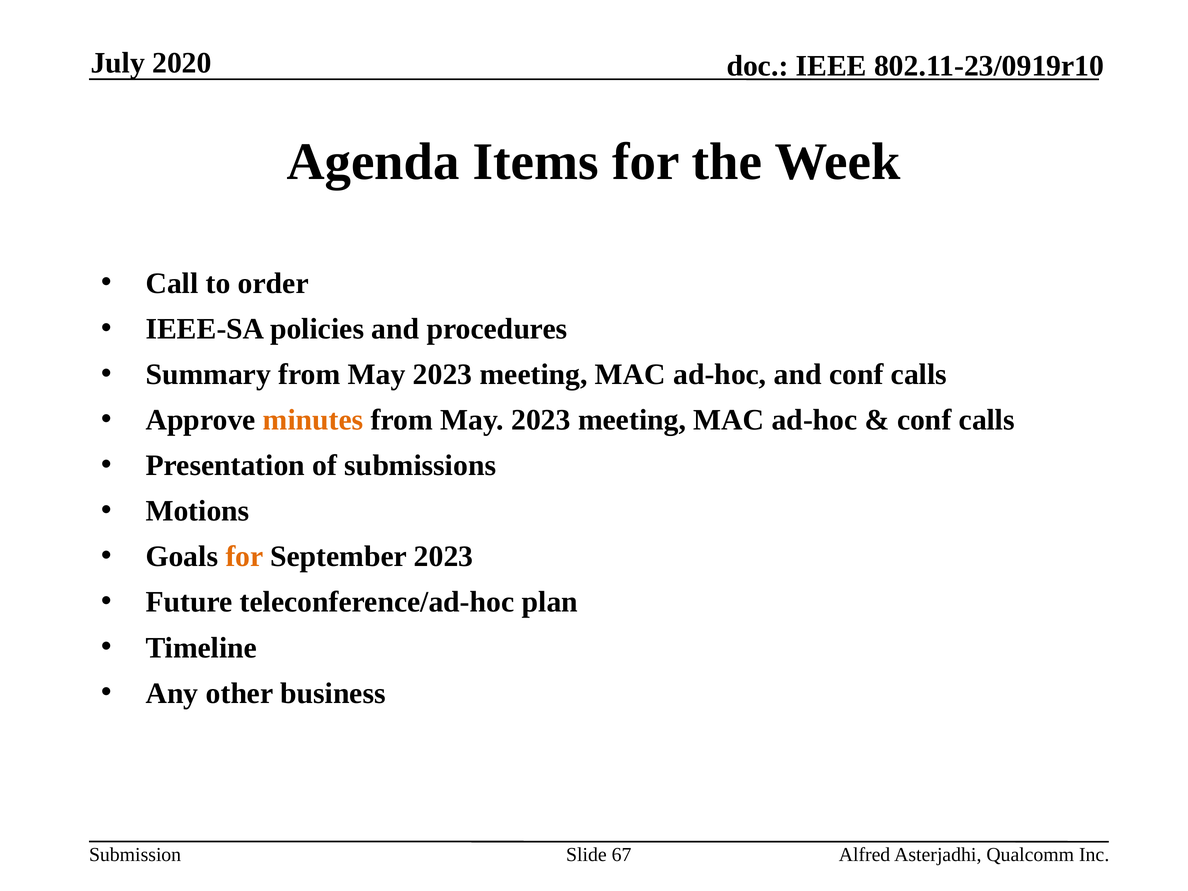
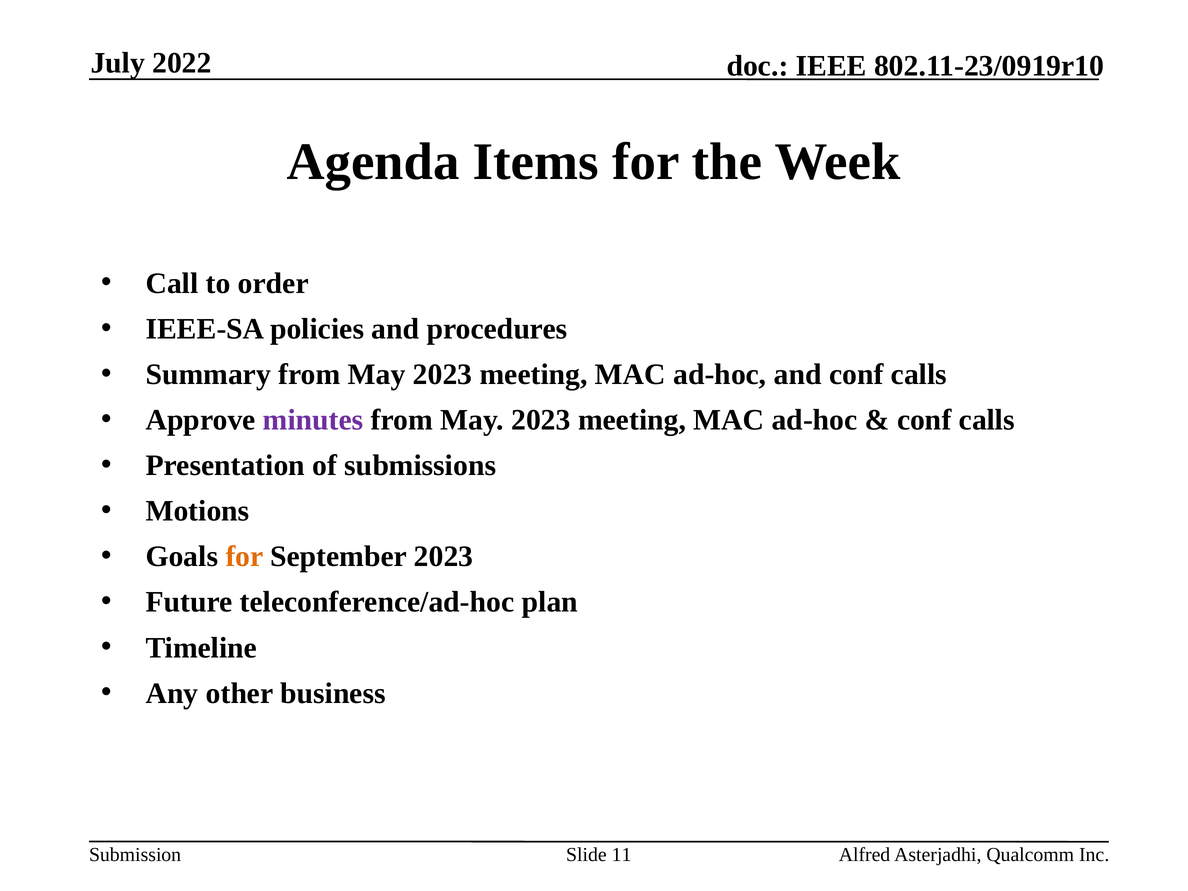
2020: 2020 -> 2022
minutes colour: orange -> purple
67: 67 -> 11
